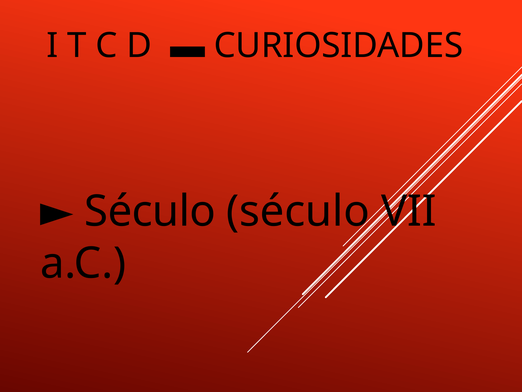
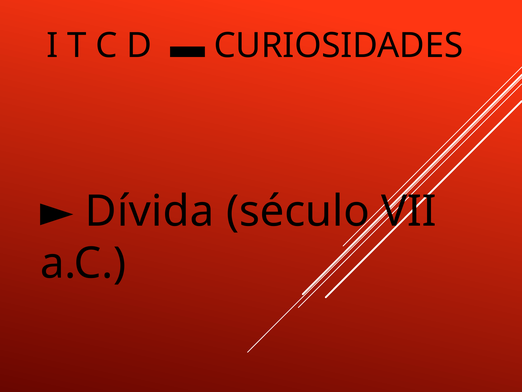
Século at (150, 211): Século -> Dívida
